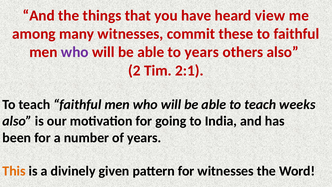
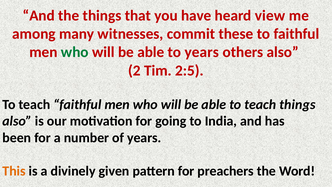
who at (75, 52) colour: purple -> green
2:1: 2:1 -> 2:5
teach weeks: weeks -> things
for witnesses: witnesses -> preachers
